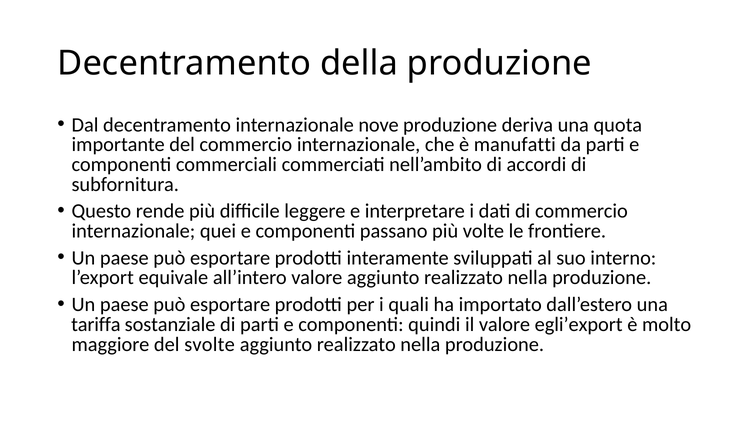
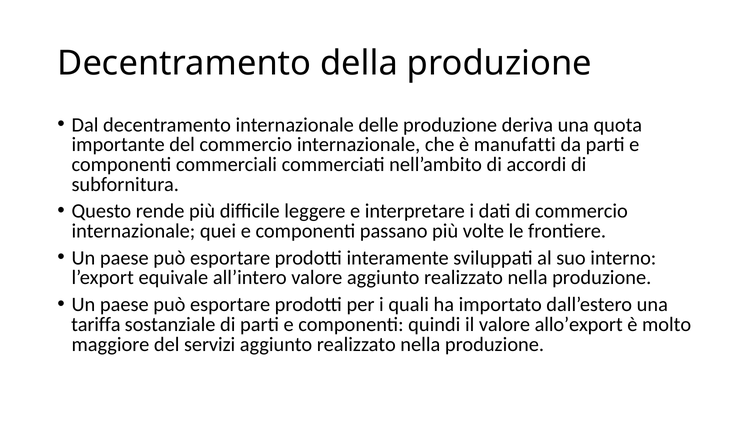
nove: nove -> delle
egli’export: egli’export -> allo’export
svolte: svolte -> servizi
